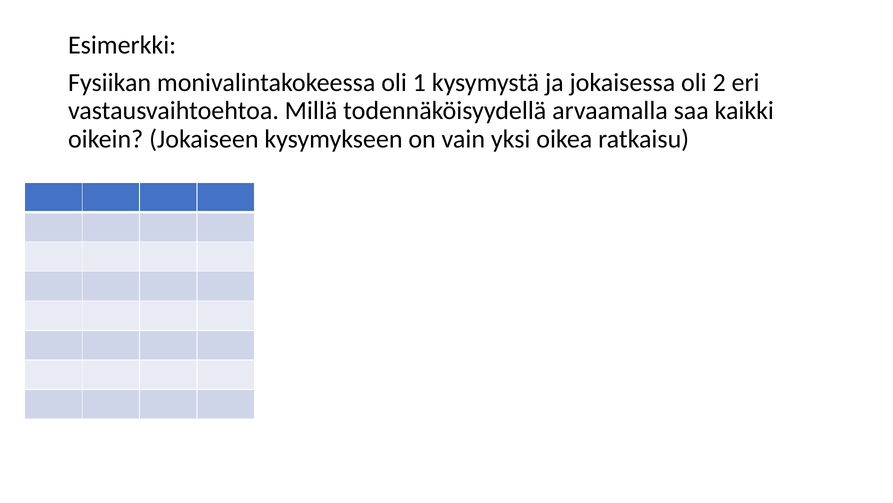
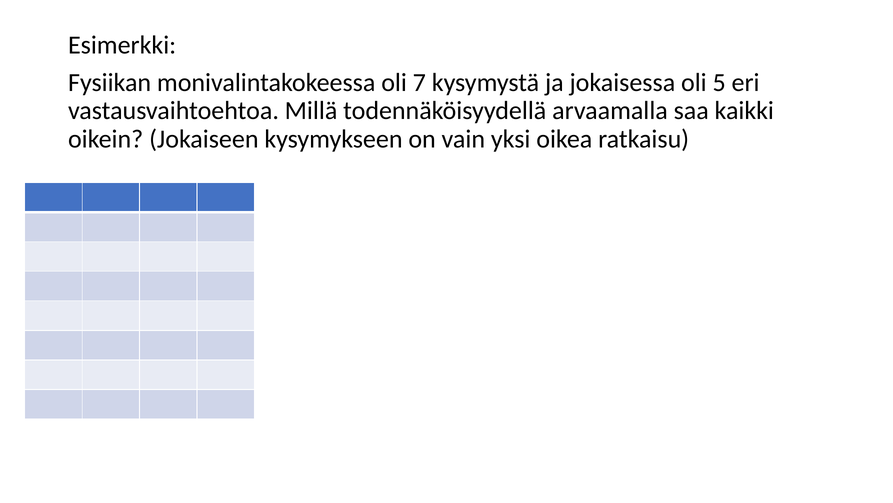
1: 1 -> 7
2: 2 -> 5
